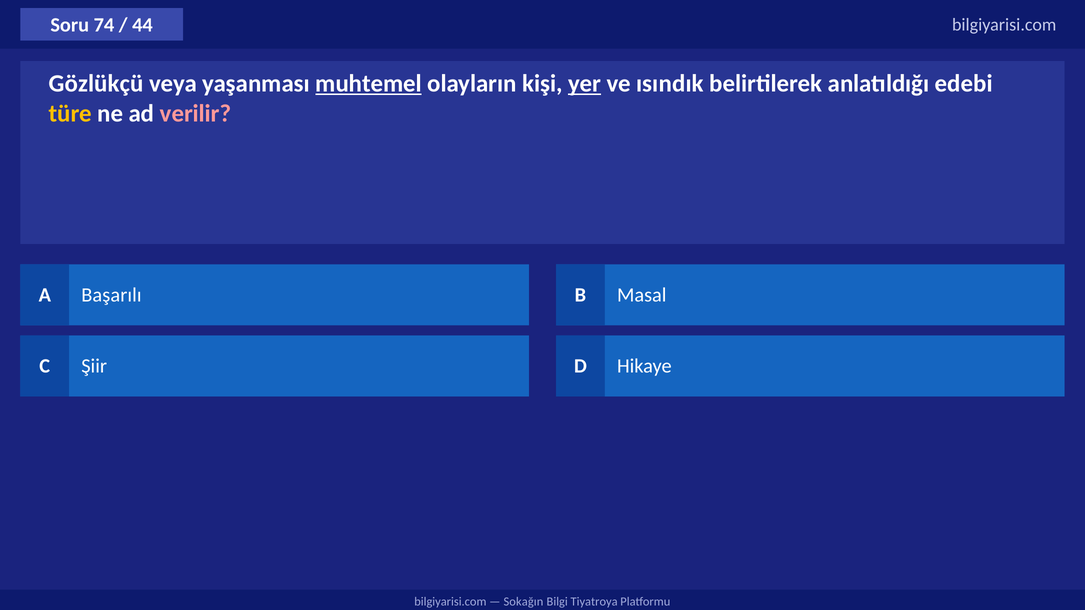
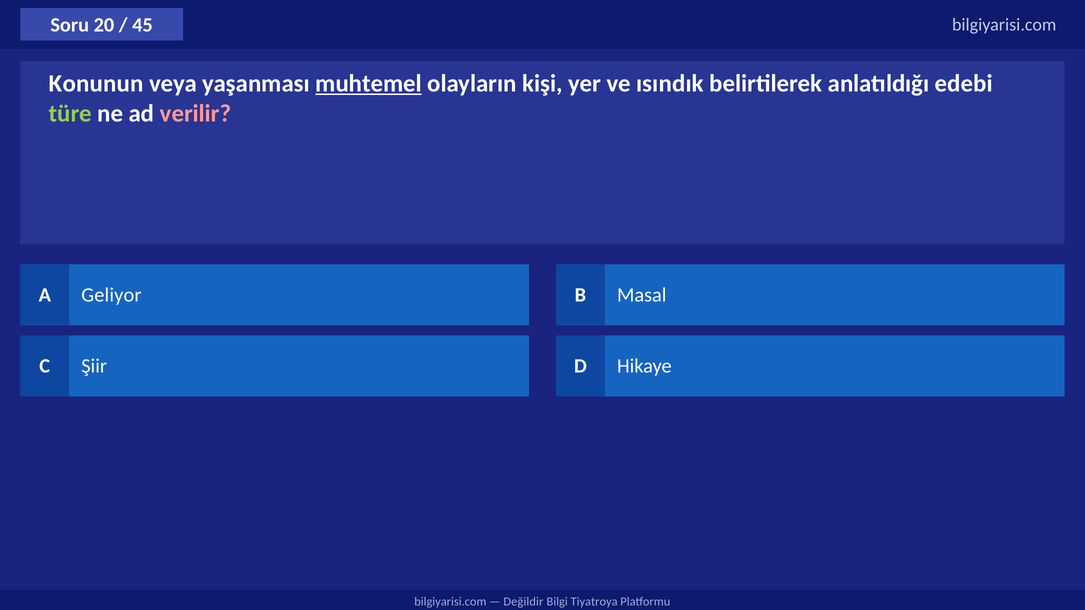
74: 74 -> 20
44: 44 -> 45
Gözlükçü: Gözlükçü -> Konunun
yer underline: present -> none
türe colour: yellow -> light green
Başarılı: Başarılı -> Geliyor
Sokağın: Sokağın -> Değildir
